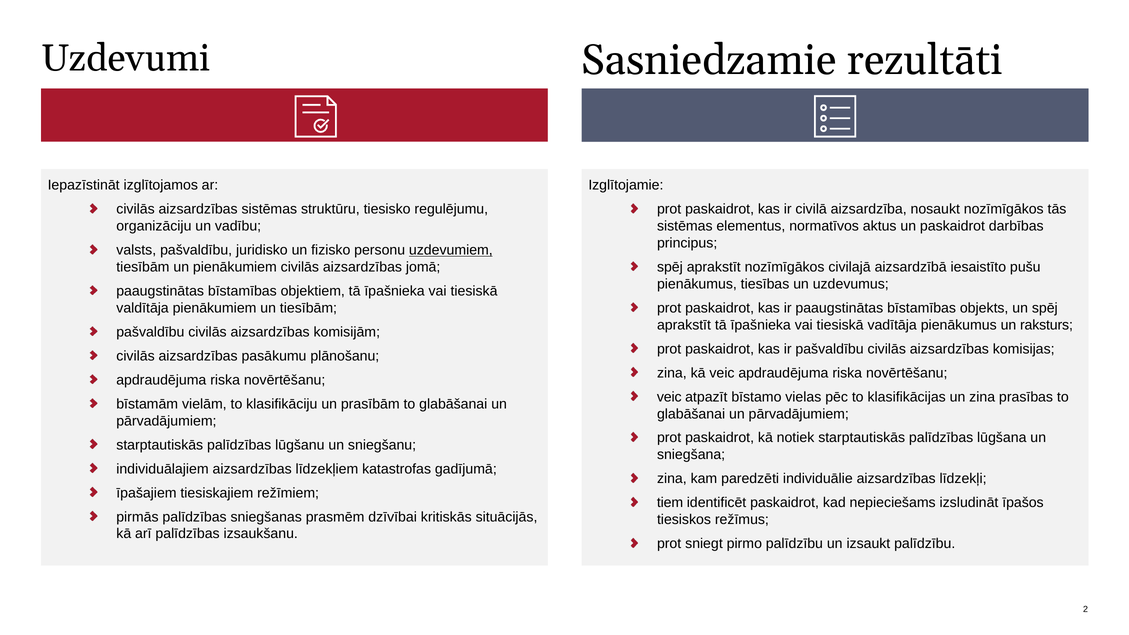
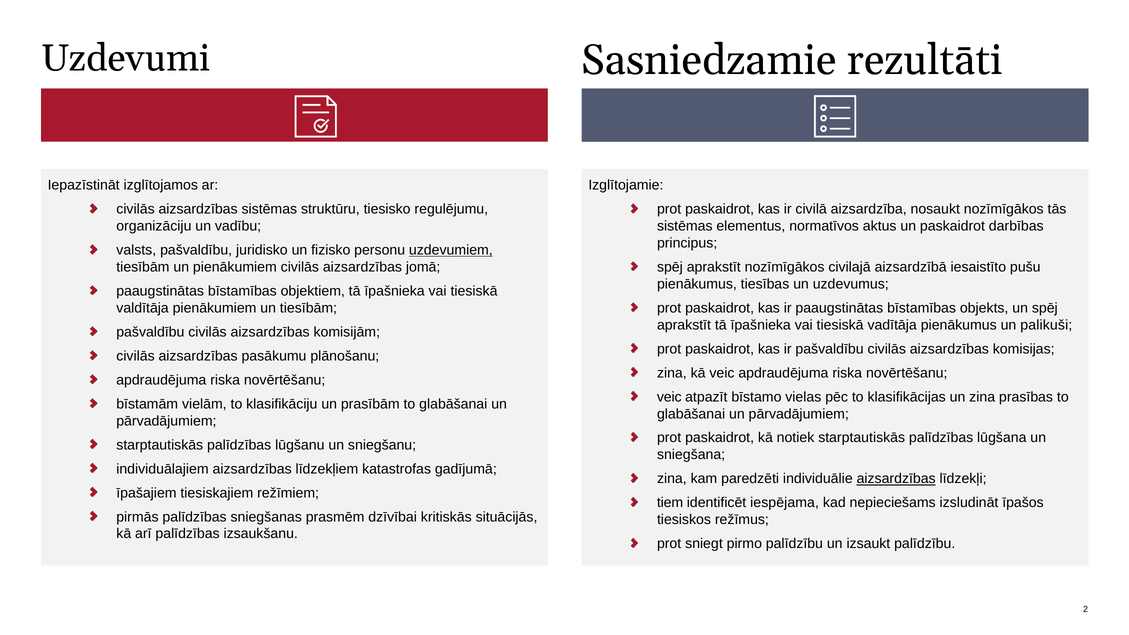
raksturs: raksturs -> palikuši
aizsardzības at (896, 479) underline: none -> present
identificēt paskaidrot: paskaidrot -> iespējama
